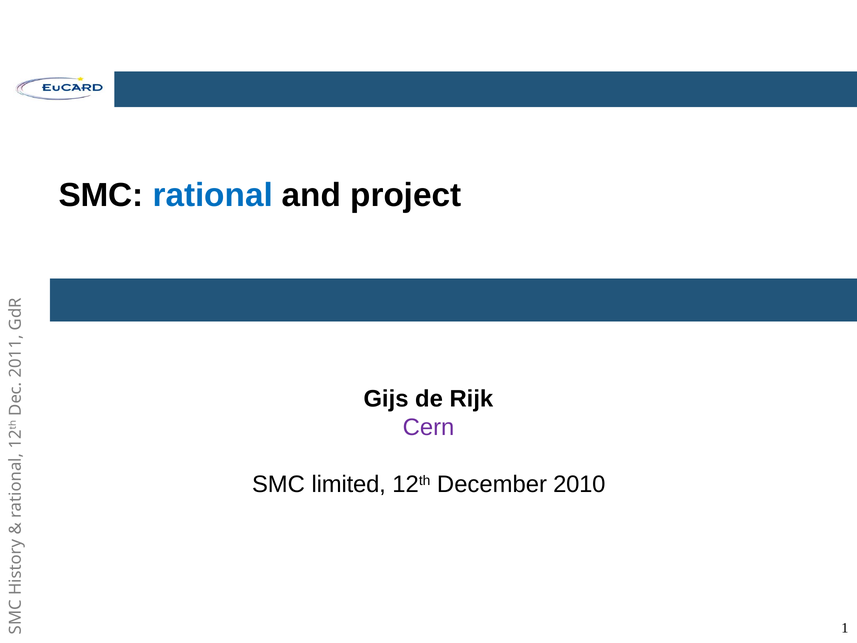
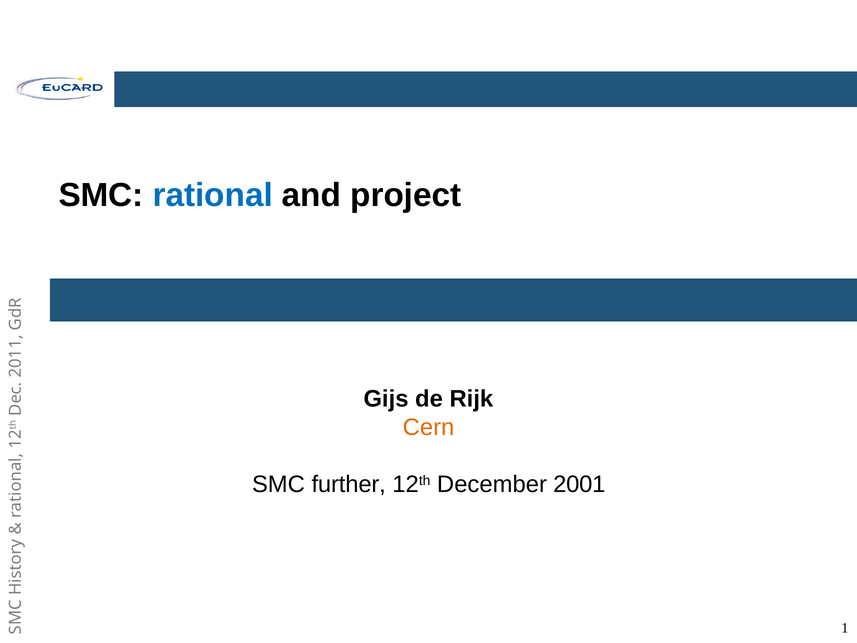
Cern colour: purple -> orange
limited: limited -> further
2010: 2010 -> 2001
